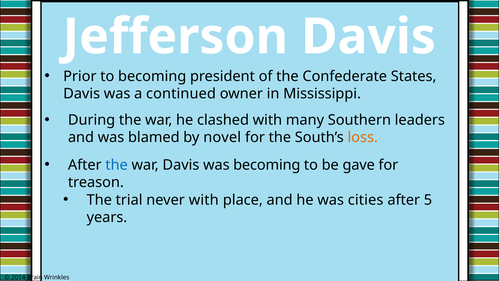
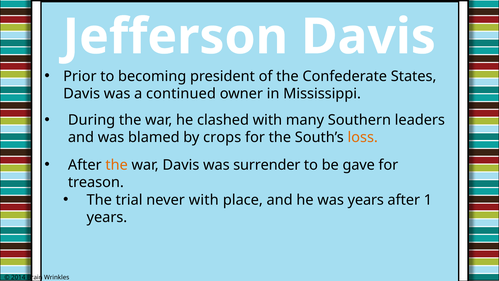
novel: novel -> crops
the at (117, 165) colour: blue -> orange
was becoming: becoming -> surrender
was cities: cities -> years
5: 5 -> 1
